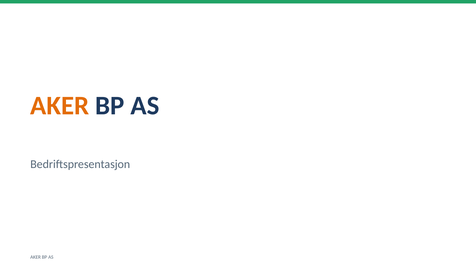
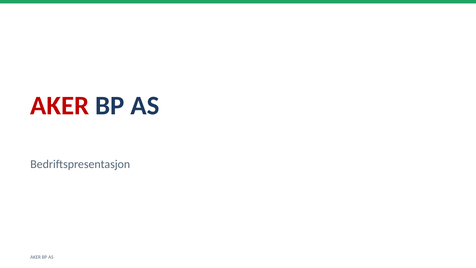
AKER at (60, 106) colour: orange -> red
